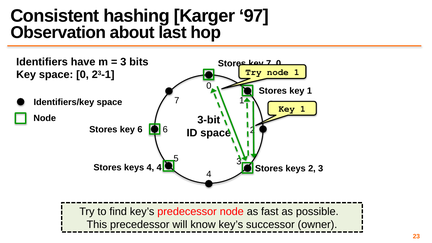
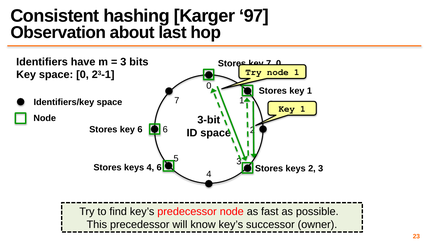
4 4: 4 -> 6
